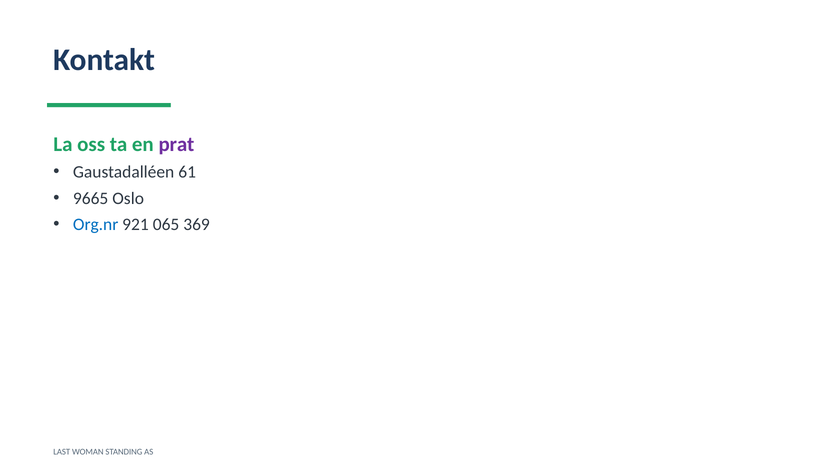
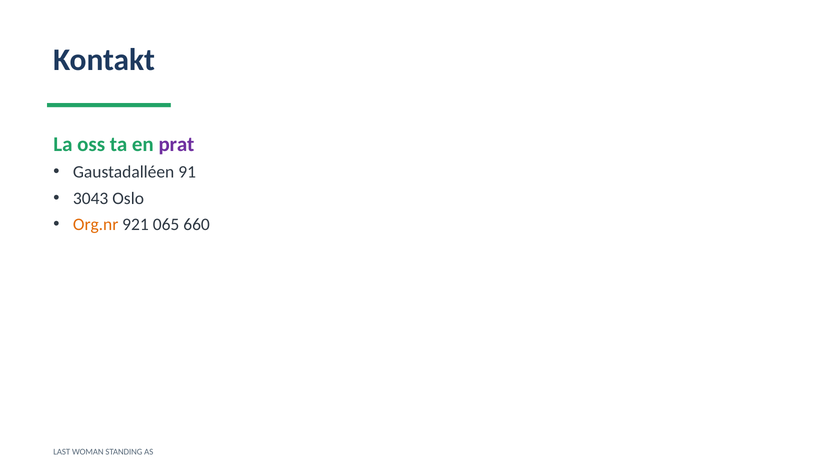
61: 61 -> 91
9665: 9665 -> 3043
Org.nr colour: blue -> orange
369: 369 -> 660
